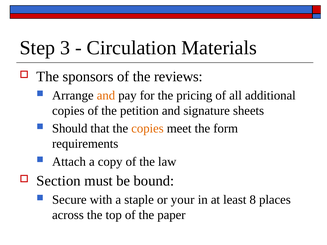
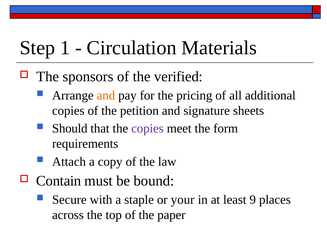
3: 3 -> 1
reviews: reviews -> verified
copies at (147, 129) colour: orange -> purple
Section: Section -> Contain
8: 8 -> 9
